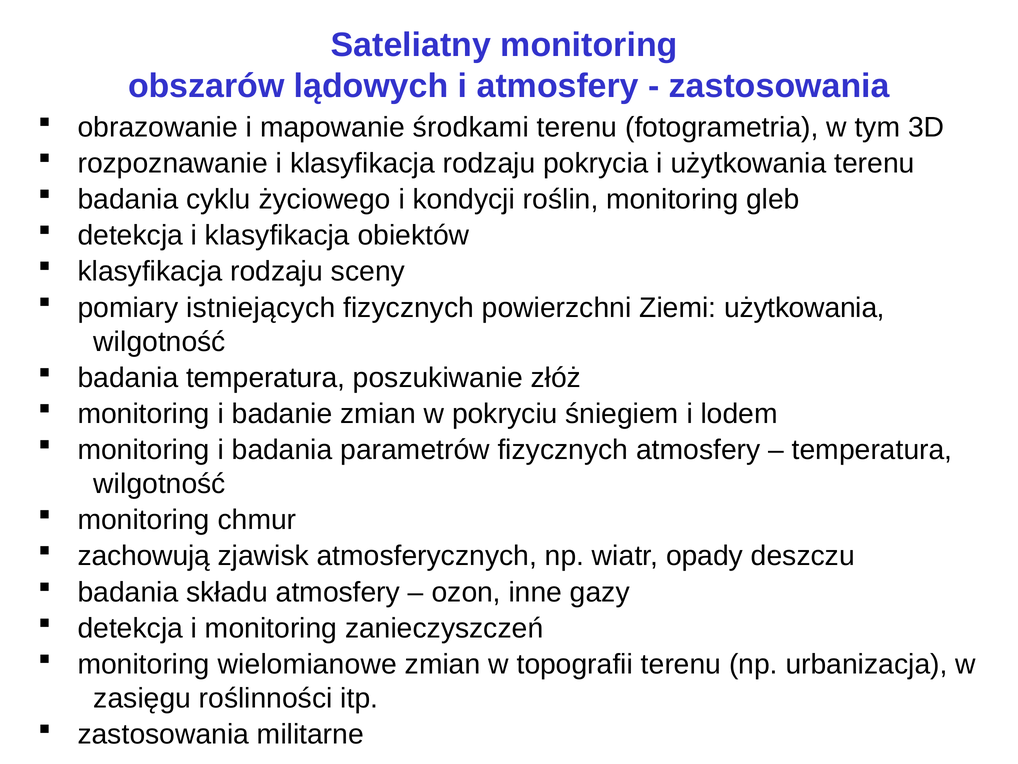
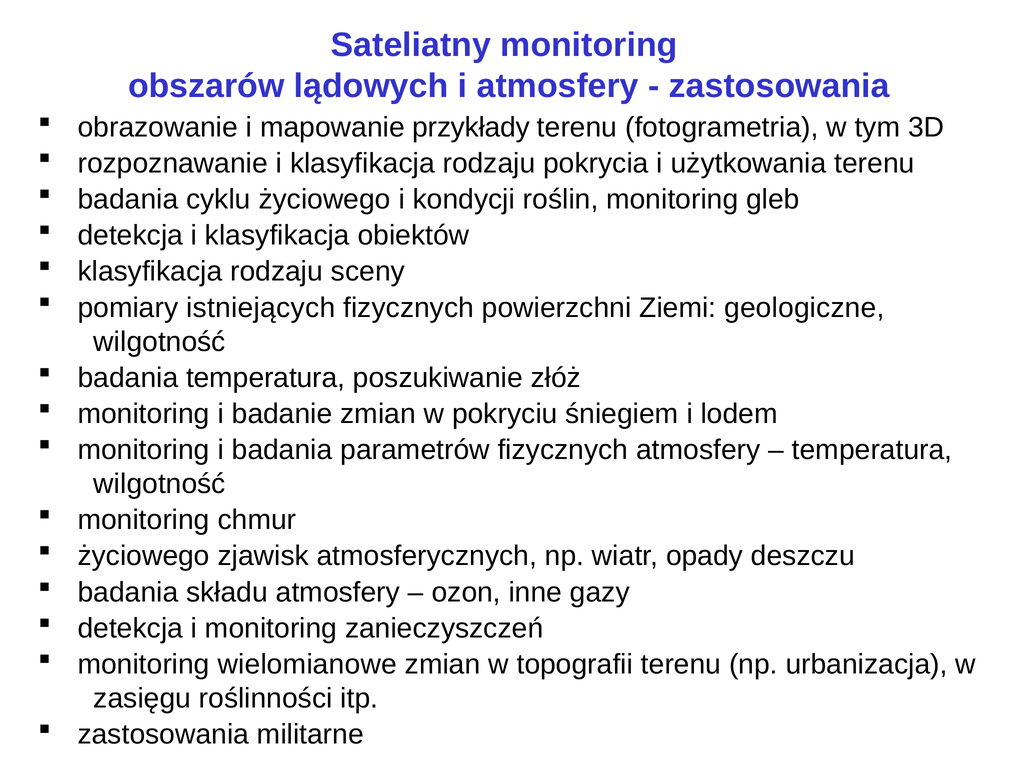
środkami: środkami -> przykłady
Ziemi użytkowania: użytkowania -> geologiczne
zachowują at (144, 556): zachowują -> życiowego
